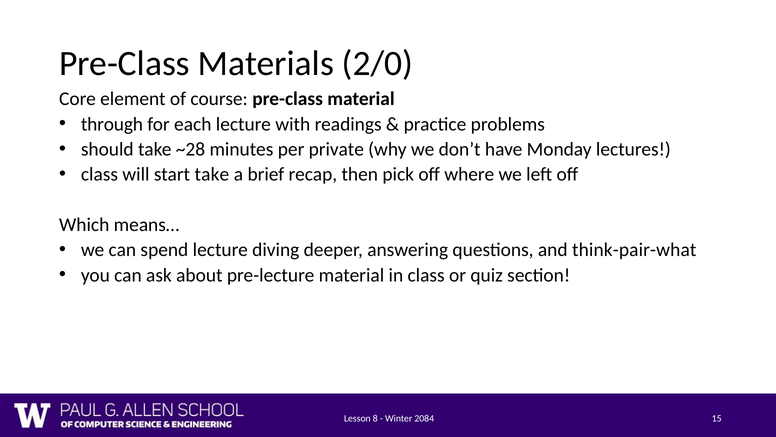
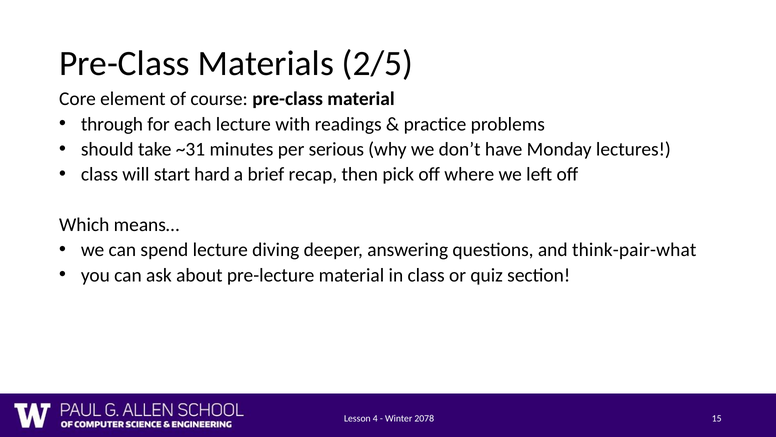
2/0: 2/0 -> 2/5
~28: ~28 -> ~31
private: private -> serious
start take: take -> hard
8: 8 -> 4
2084: 2084 -> 2078
